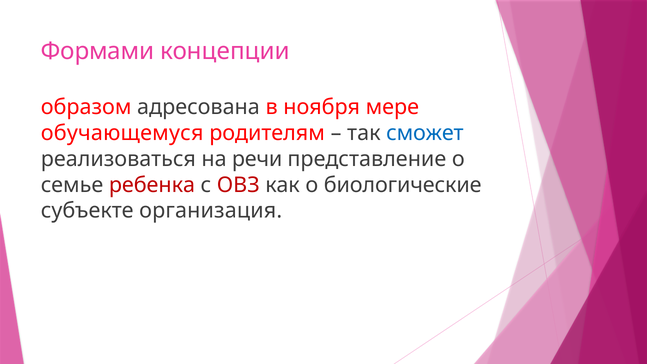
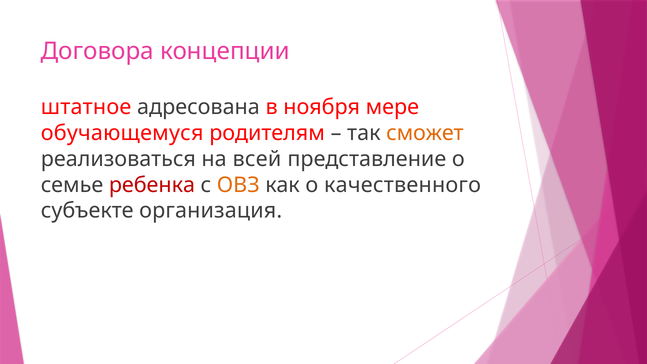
Формами: Формами -> Договора
образом: образом -> штатное
сможет colour: blue -> orange
речи: речи -> всей
ОВЗ colour: red -> orange
биологические: биологические -> качественного
